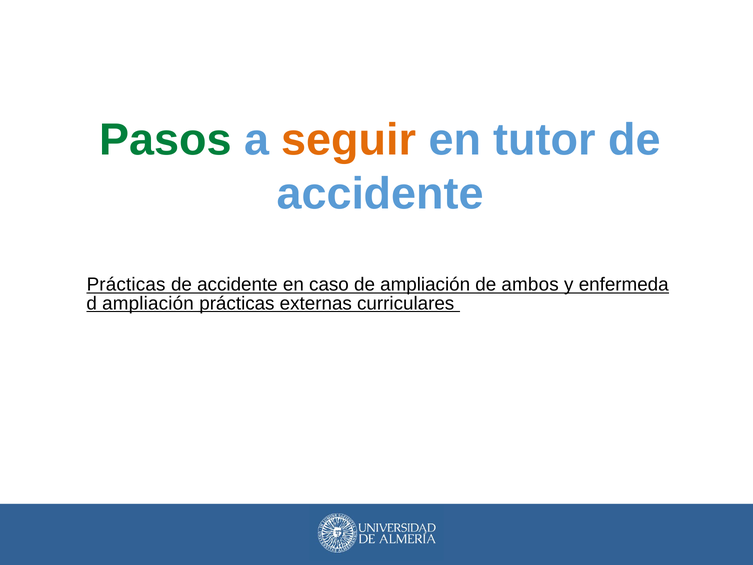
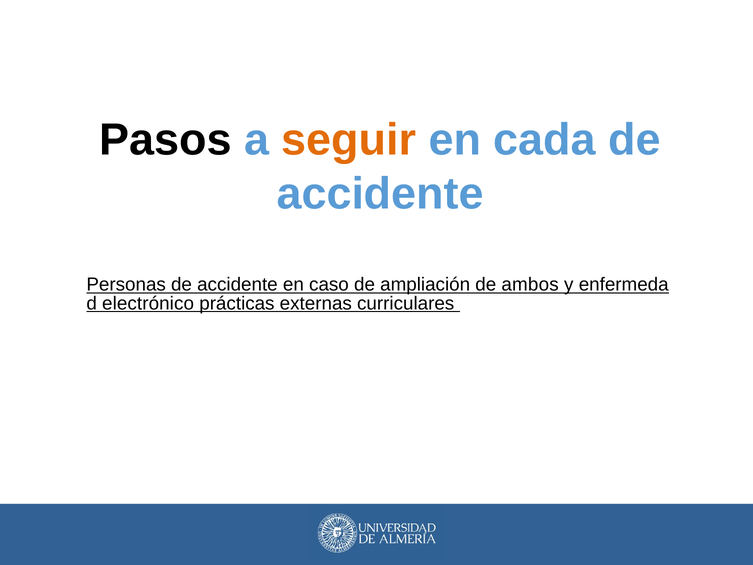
Pasos colour: green -> black
tutor: tutor -> cada
Prácticas at (126, 284): Prácticas -> Personas
ampliación at (148, 303): ampliación -> electrónico
